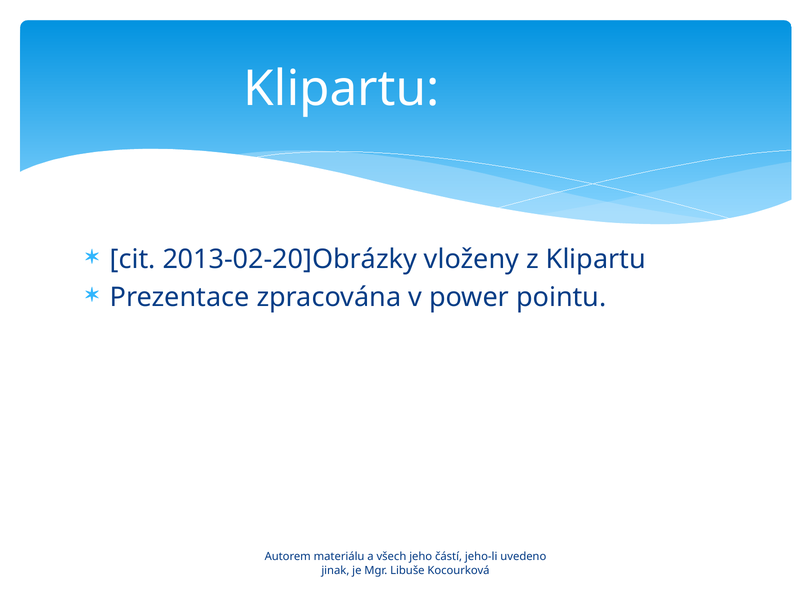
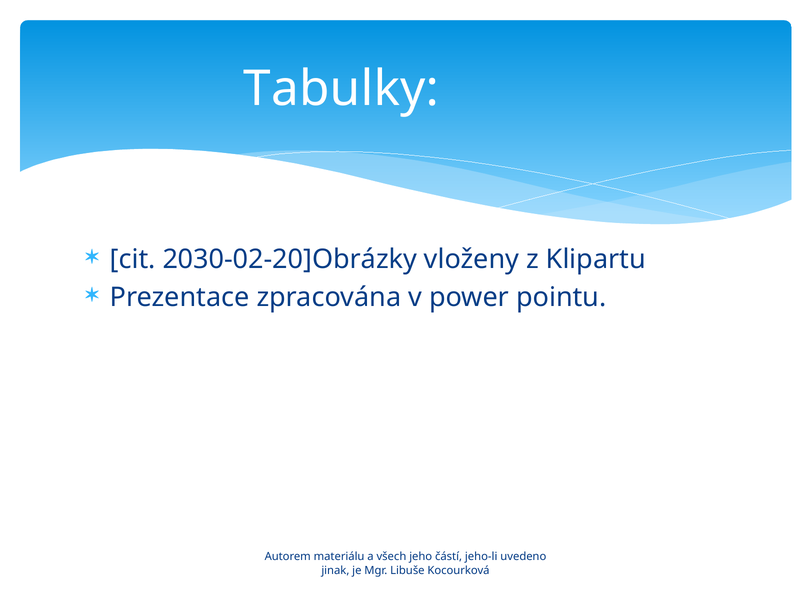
Klipartu at (341, 89): Klipartu -> Tabulky
2013-02-20]Obrázky: 2013-02-20]Obrázky -> 2030-02-20]Obrázky
